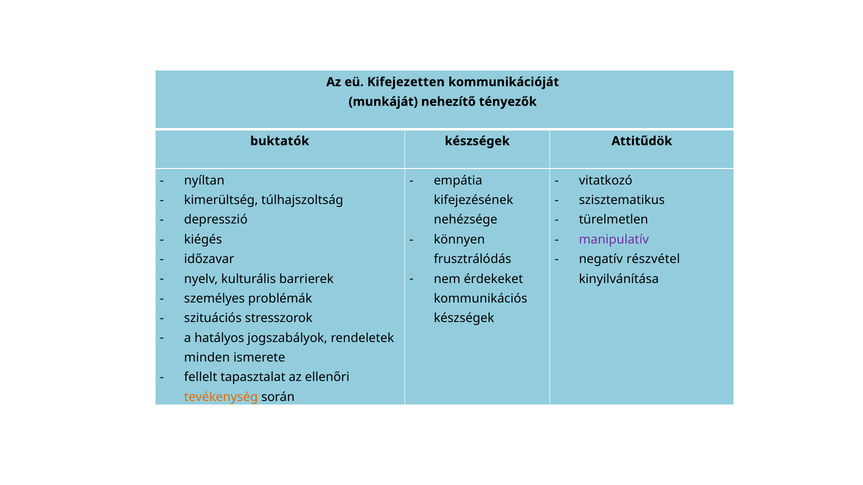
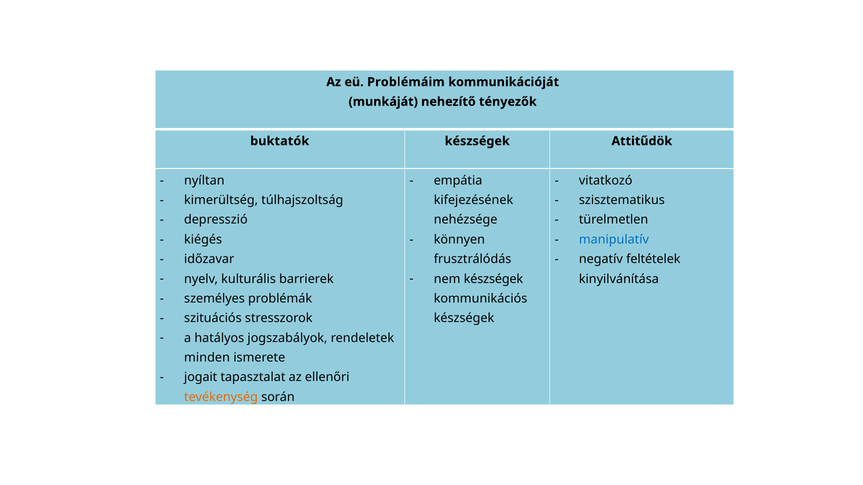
Kifejezetten: Kifejezetten -> Problémáim
manipulatív colour: purple -> blue
részvétel: részvétel -> feltételek
nem érdekeket: érdekeket -> készségek
fellelt: fellelt -> jogait
